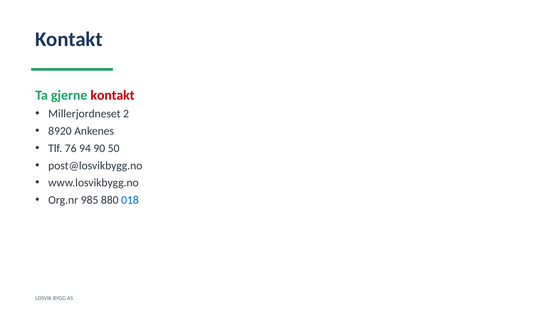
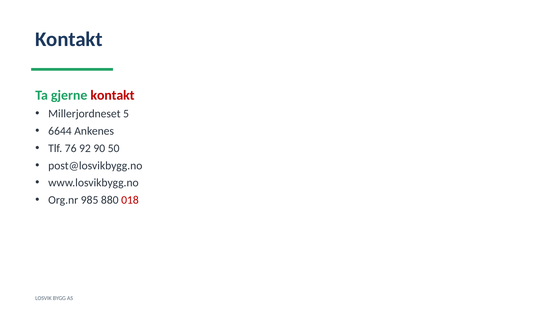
2: 2 -> 5
8920: 8920 -> 6644
94: 94 -> 92
018 colour: blue -> red
